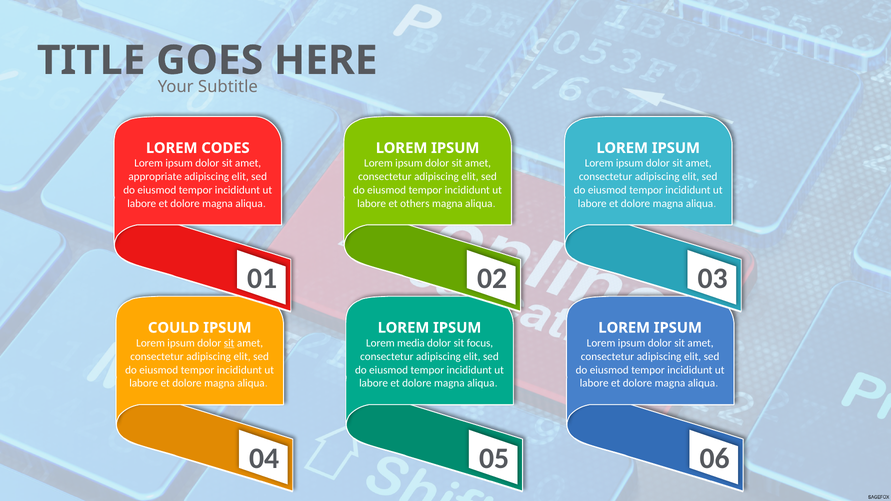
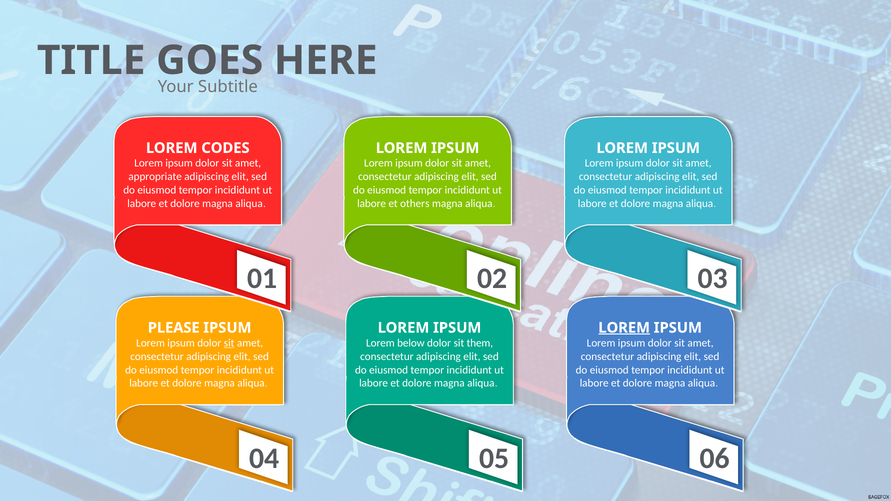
COULD: COULD -> PLEASE
LOREM at (624, 328) underline: none -> present
media: media -> below
focus: focus -> them
